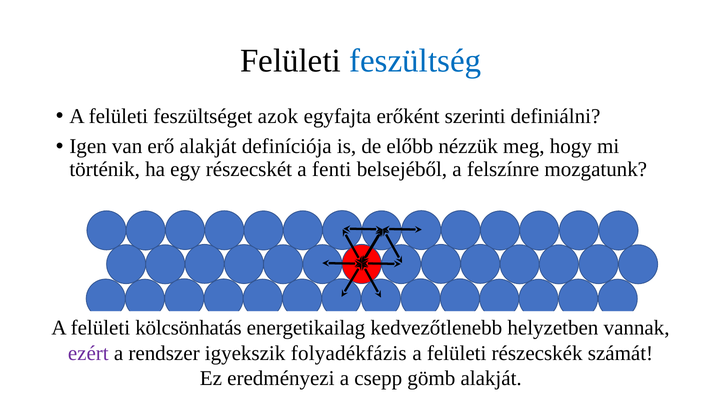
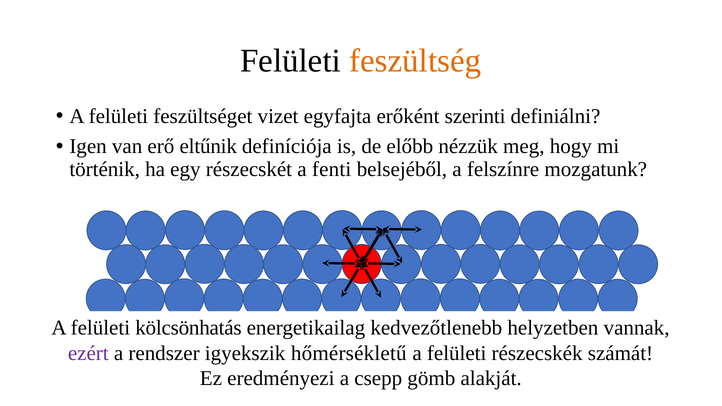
feszültség colour: blue -> orange
azok: azok -> vizet
erő alakját: alakját -> eltűnik
folyadékfázis: folyadékfázis -> hőmérsékletű
